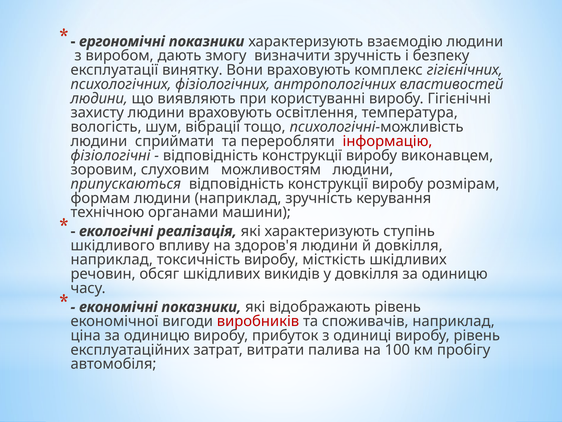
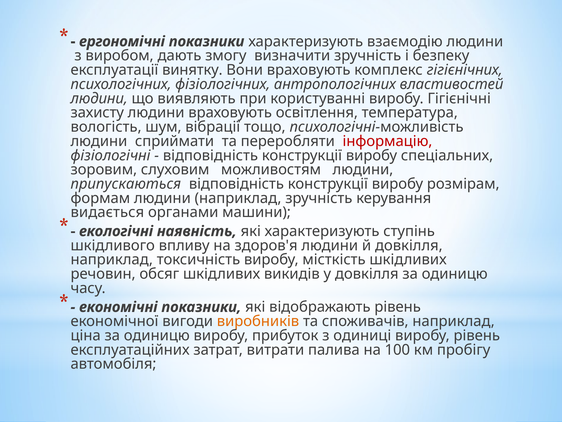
виконавцем: виконавцем -> спеціальних
технічною: технічною -> видається
реалізація: реалізація -> наявність
виробників colour: red -> orange
